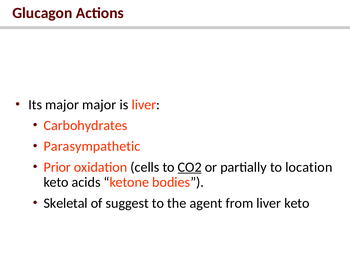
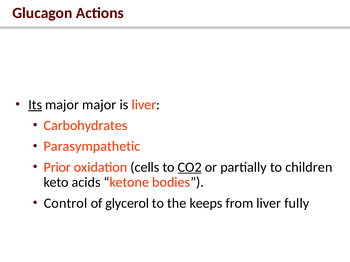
Its underline: none -> present
location: location -> children
Skeletal: Skeletal -> Control
suggest: suggest -> glycerol
agent: agent -> keeps
liver keto: keto -> fully
